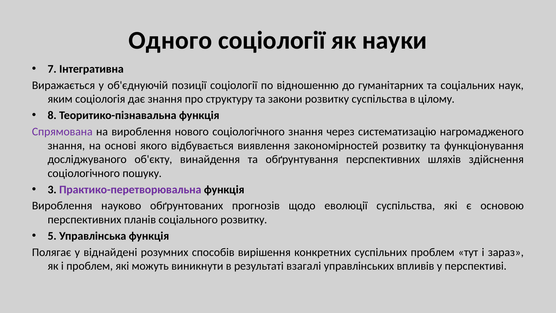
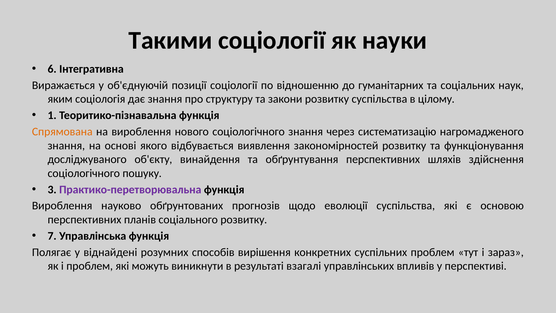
Одного: Одного -> Такими
7: 7 -> 6
8: 8 -> 1
Спрямована colour: purple -> orange
5: 5 -> 7
